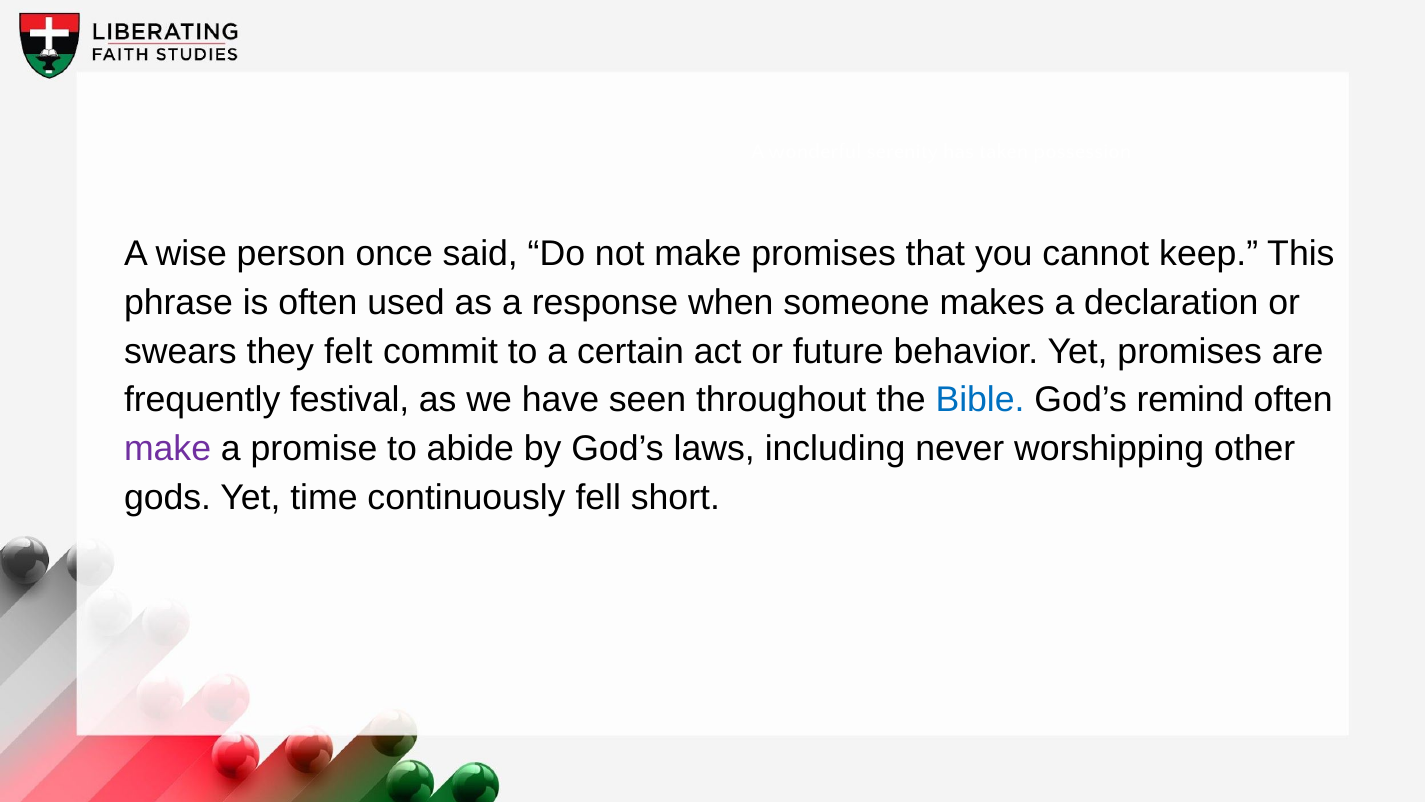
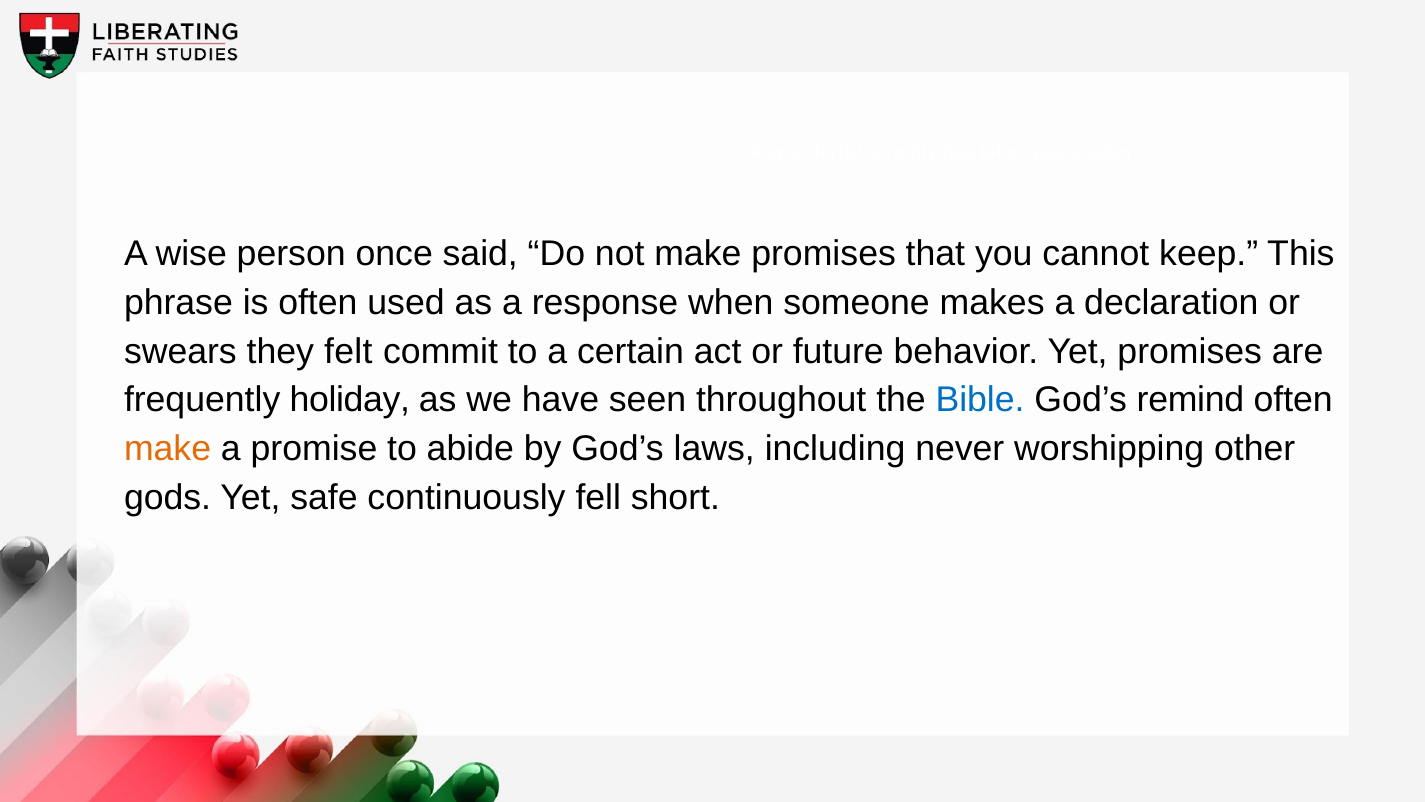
festival: festival -> holiday
make at (168, 449) colour: purple -> orange
time: time -> safe
